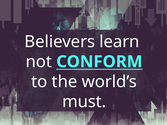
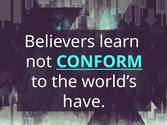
must: must -> have
